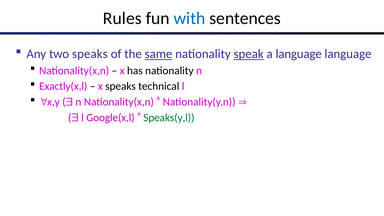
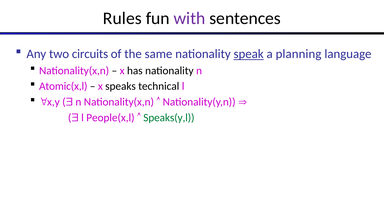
with colour: blue -> purple
two speaks: speaks -> circuits
same underline: present -> none
a language: language -> planning
Exactly(x,l: Exactly(x,l -> Atomic(x,l
Google(x,l: Google(x,l -> People(x,l
